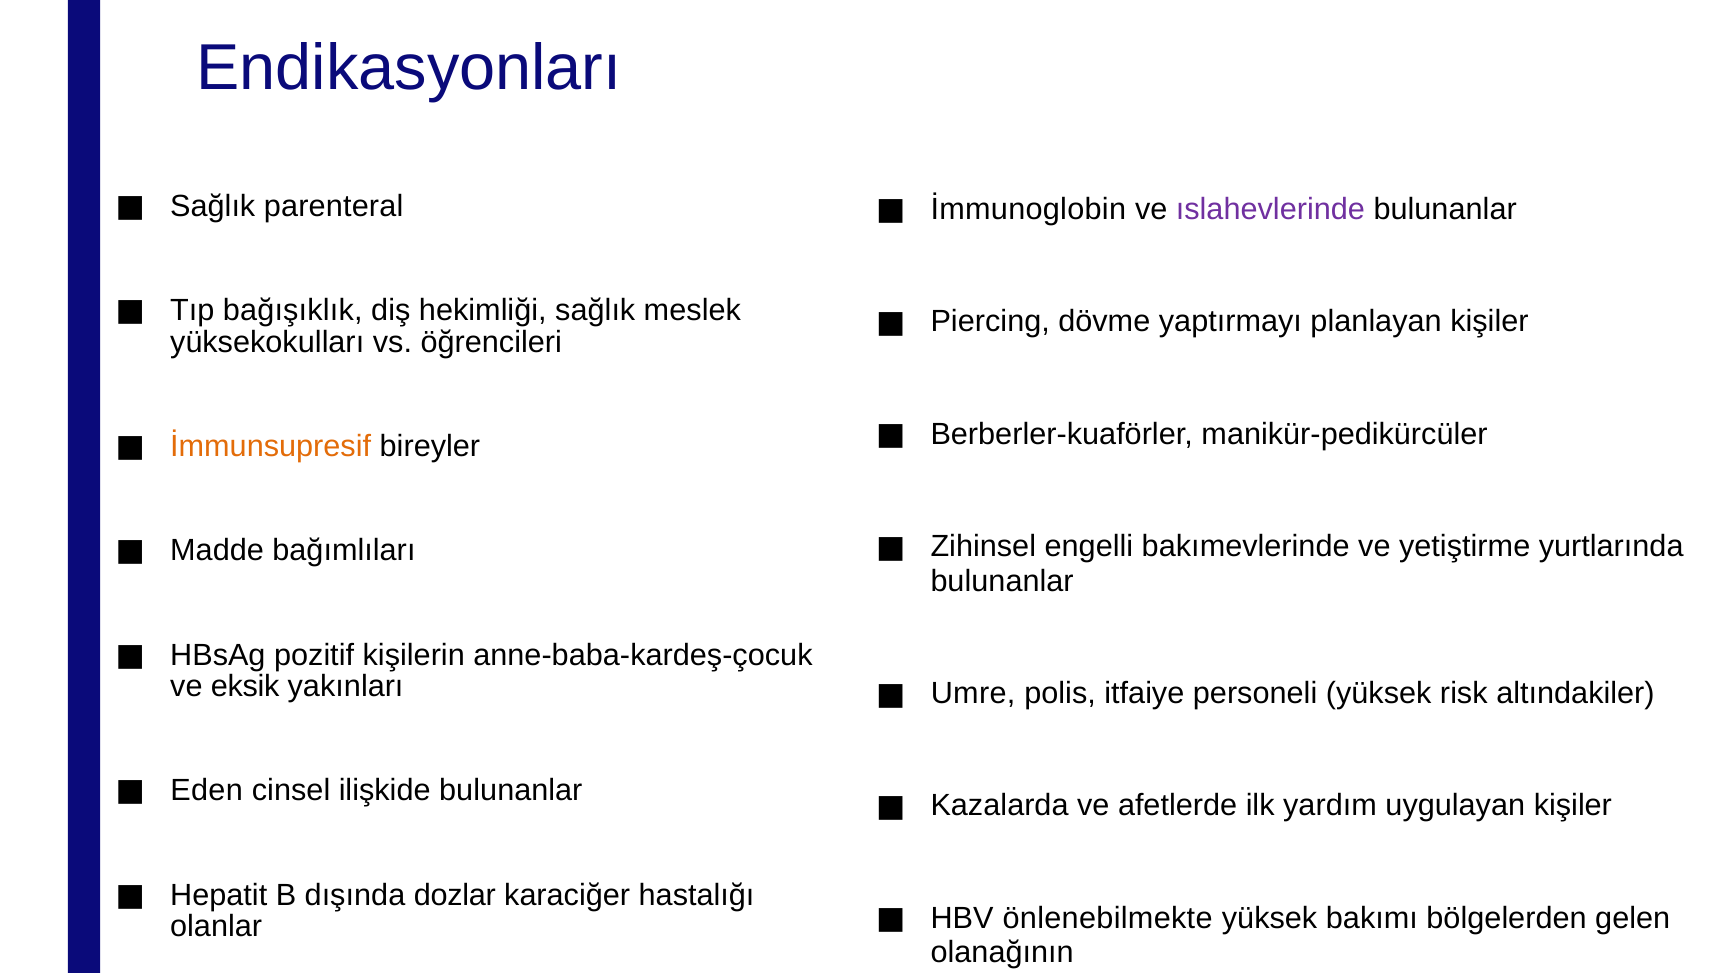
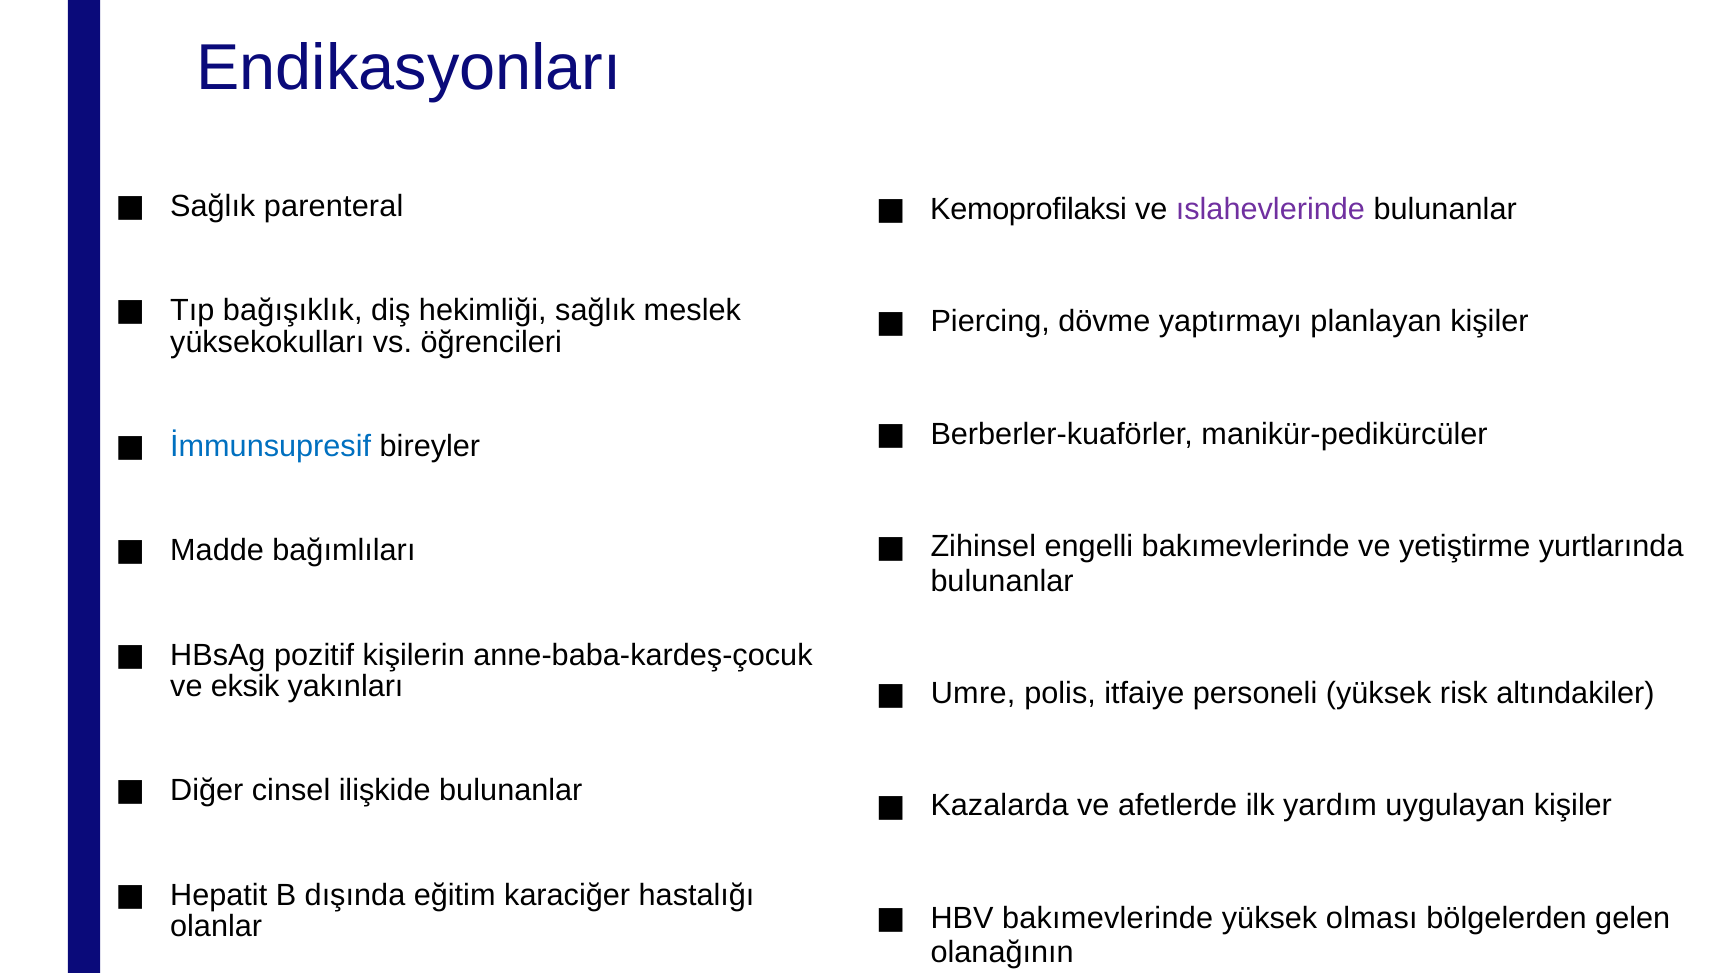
İmmunoglobin: İmmunoglobin -> Kemoprofilaksi
İmmunsupresif colour: orange -> blue
Eden: Eden -> Diğer
dozlar: dozlar -> eğitim
HBV önlenebilmekte: önlenebilmekte -> bakımevlerinde
bakımı: bakımı -> olması
